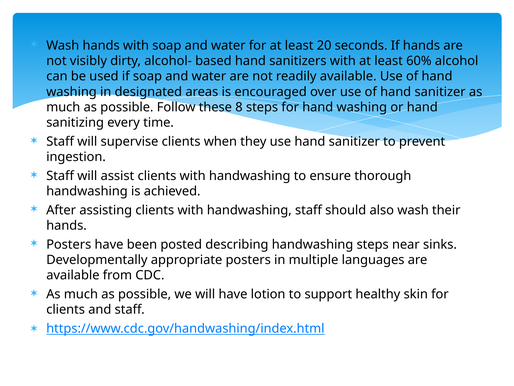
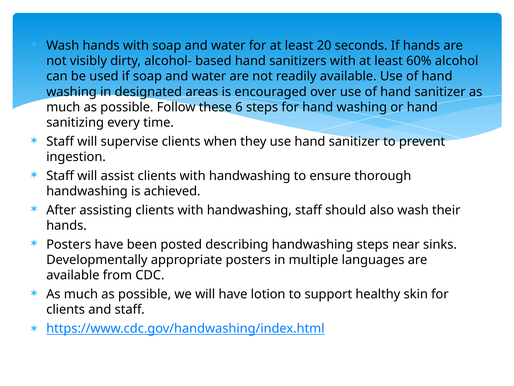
8: 8 -> 6
